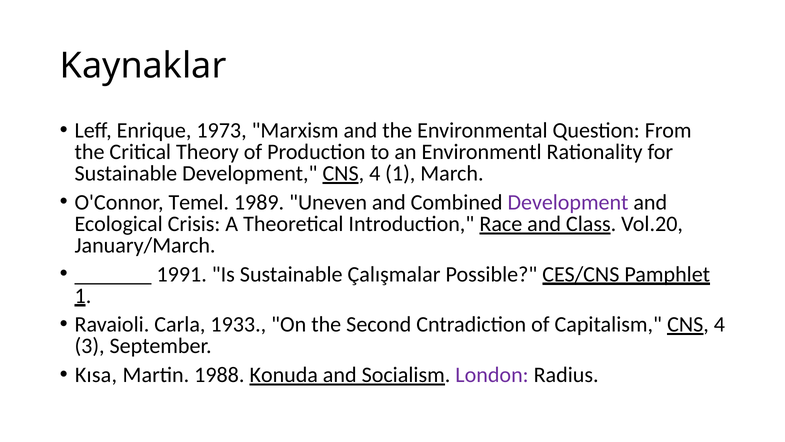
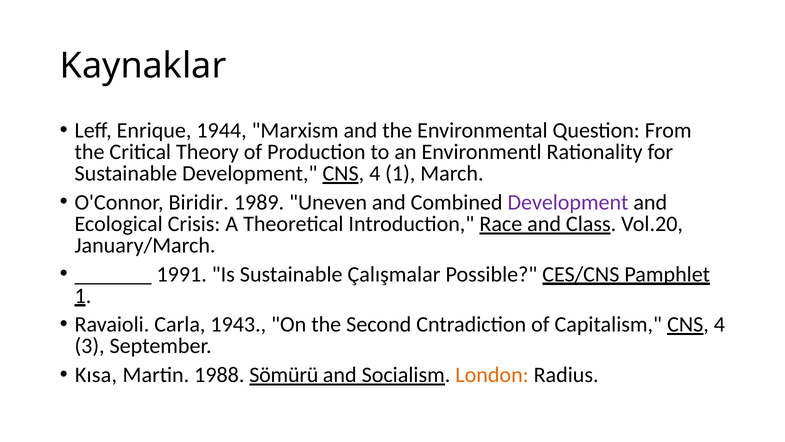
1973: 1973 -> 1944
Temel: Temel -> Biridir
1933: 1933 -> 1943
Konuda: Konuda -> Sömürü
London colour: purple -> orange
